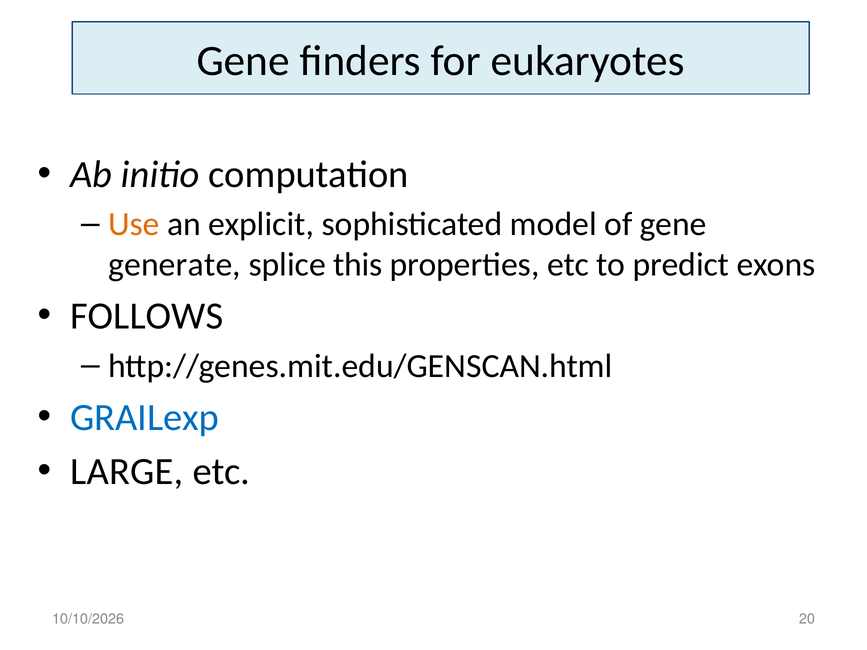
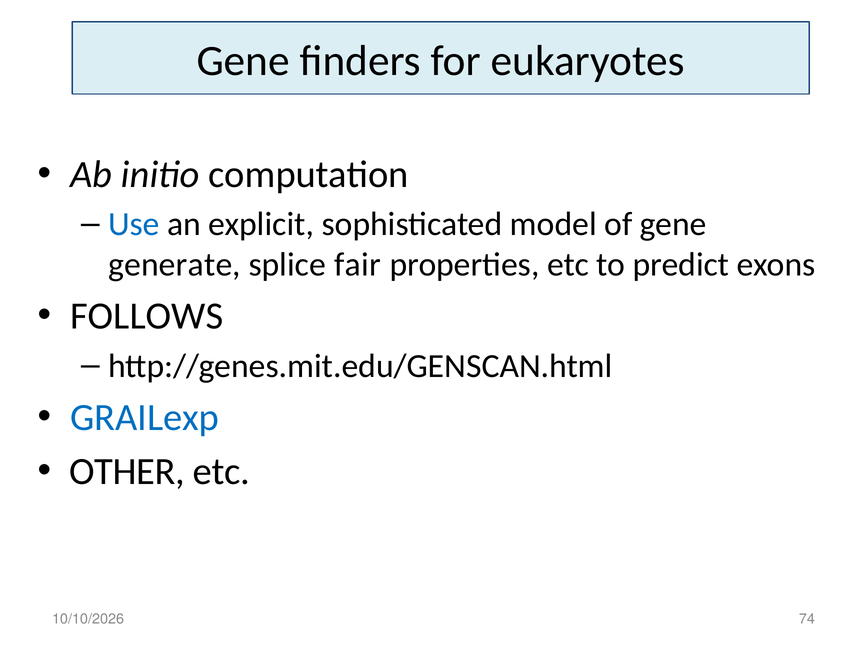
Use colour: orange -> blue
this: this -> fair
LARGE: LARGE -> OTHER
20: 20 -> 74
